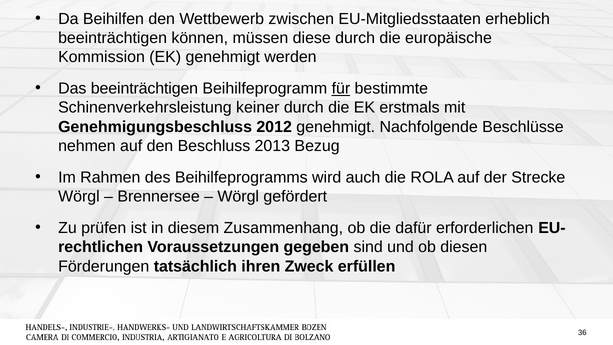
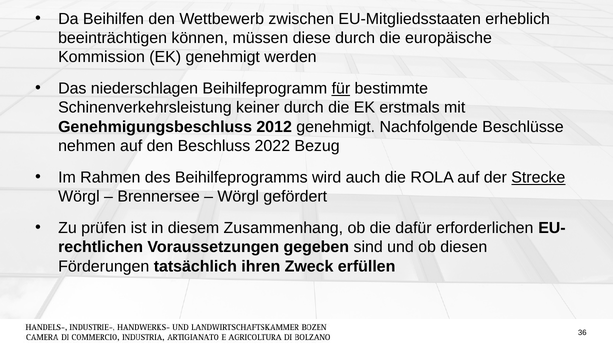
Das beeinträchtigen: beeinträchtigen -> niederschlagen
2013: 2013 -> 2022
Strecke underline: none -> present
